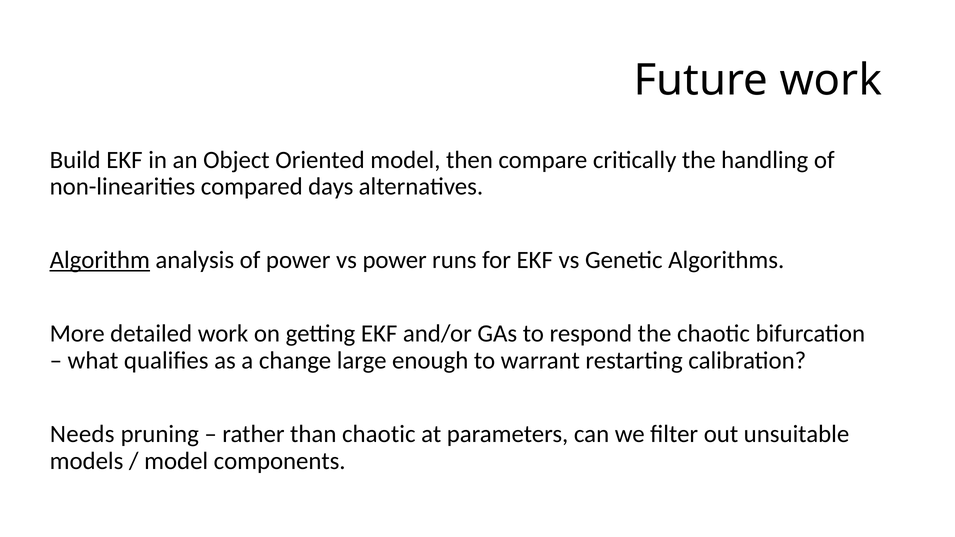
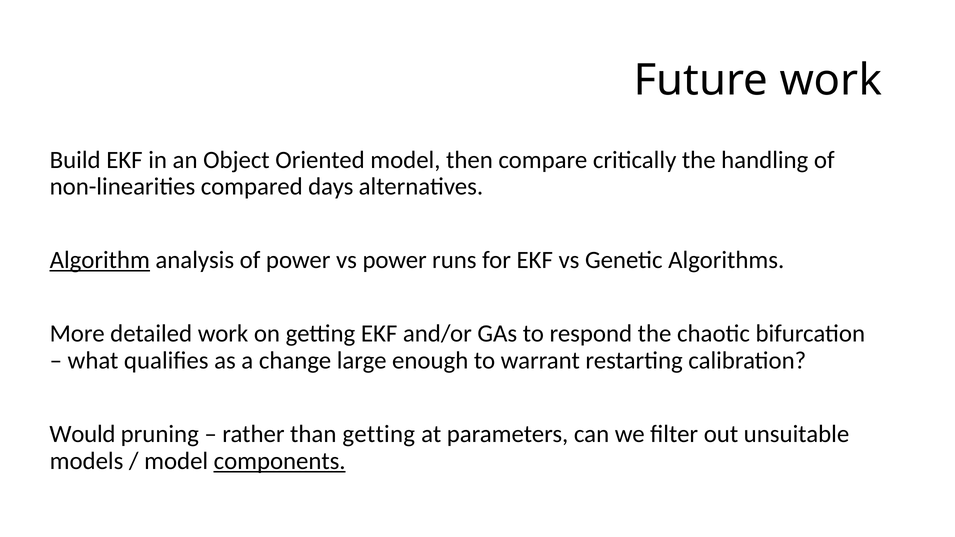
Needs: Needs -> Would
than chaotic: chaotic -> getting
components underline: none -> present
